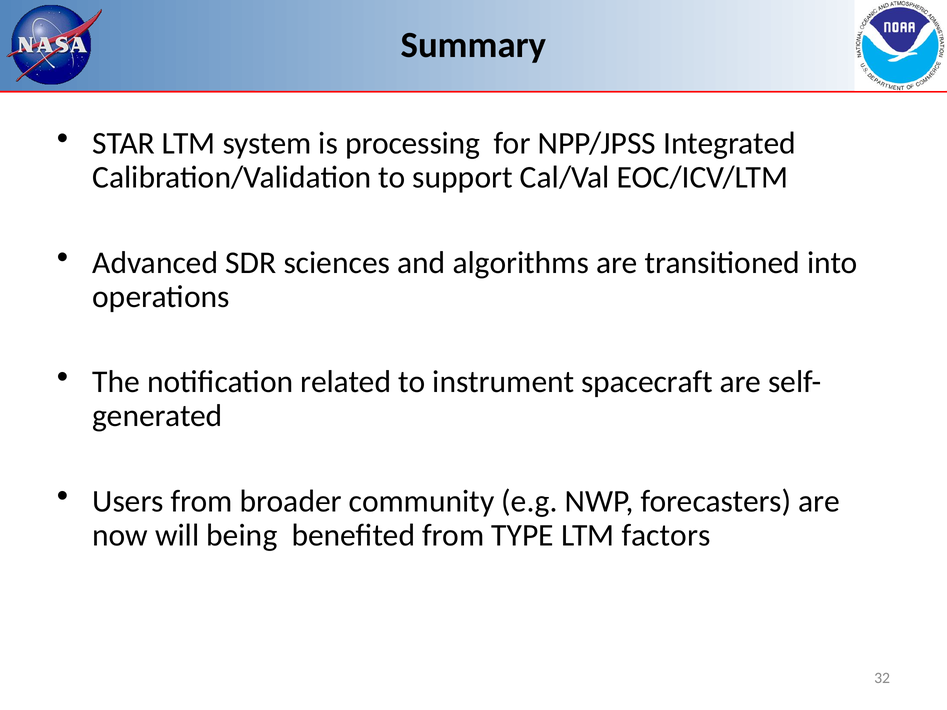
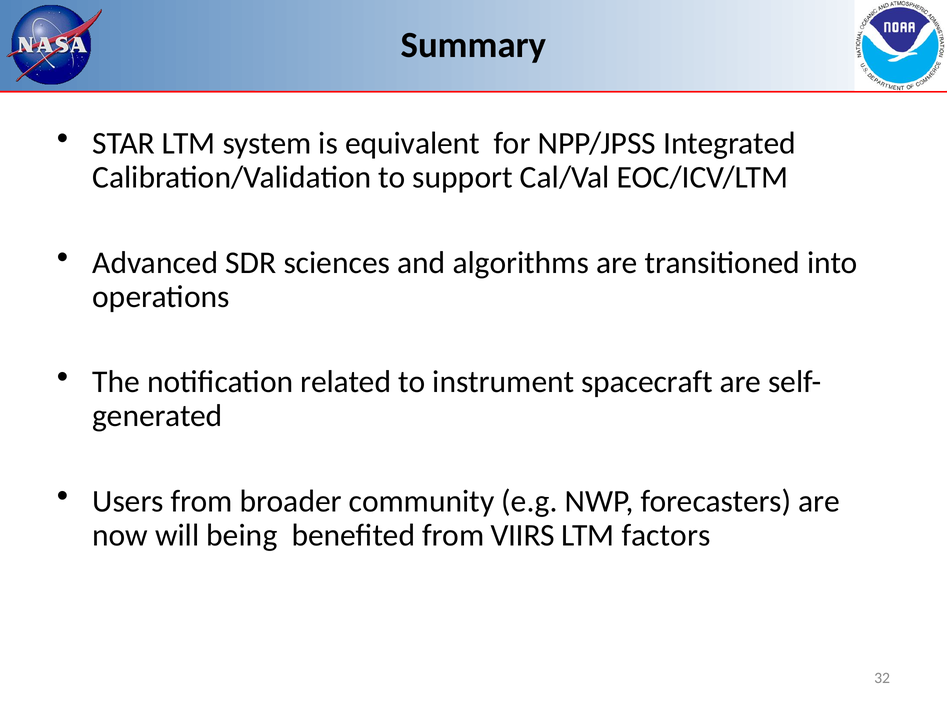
processing: processing -> equivalent
TYPE: TYPE -> VIIRS
